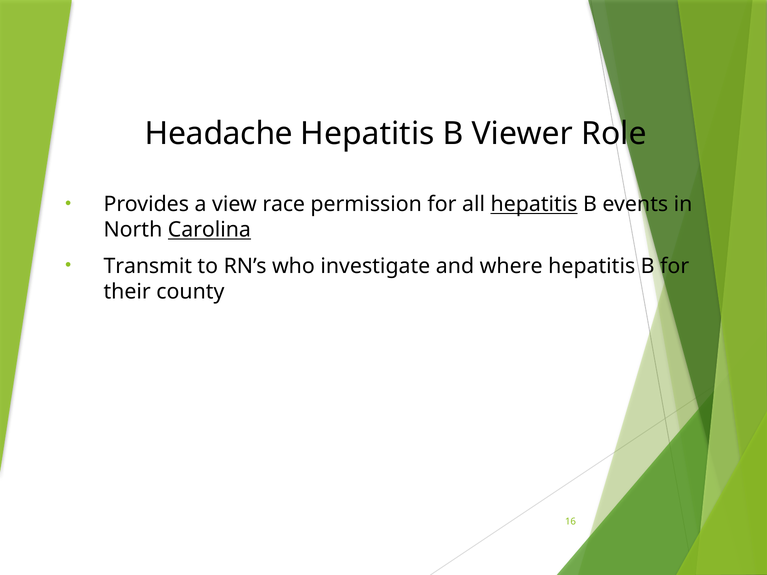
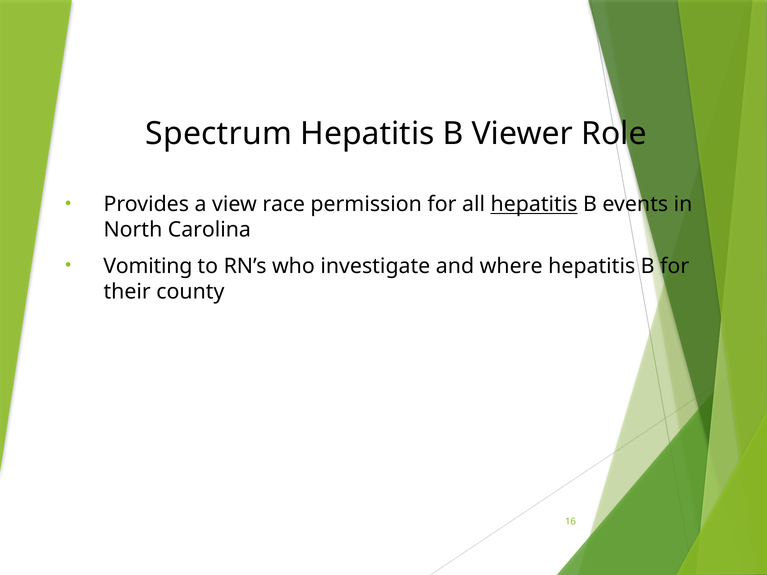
Headache: Headache -> Spectrum
Carolina underline: present -> none
Transmit: Transmit -> Vomiting
